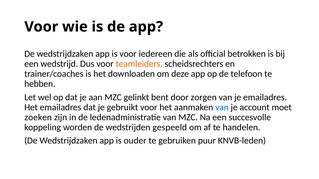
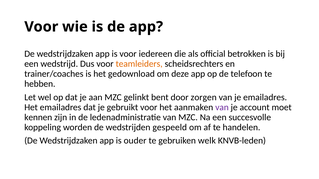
downloaden: downloaden -> gedownload
van at (222, 108) colour: blue -> purple
zoeken: zoeken -> kennen
puur: puur -> welk
